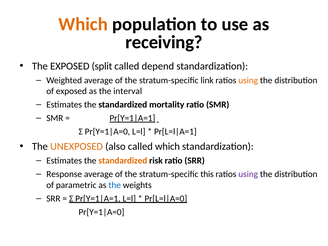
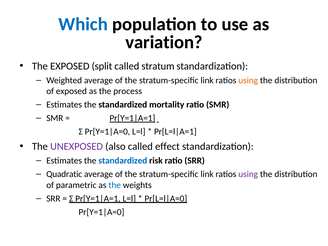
Which at (83, 24) colour: orange -> blue
receiving: receiving -> variation
depend: depend -> stratum
interval: interval -> process
UNEXPOSED colour: orange -> purple
called which: which -> effect
standardized at (123, 161) colour: orange -> blue
Response: Response -> Quadratic
this at (207, 174): this -> link
